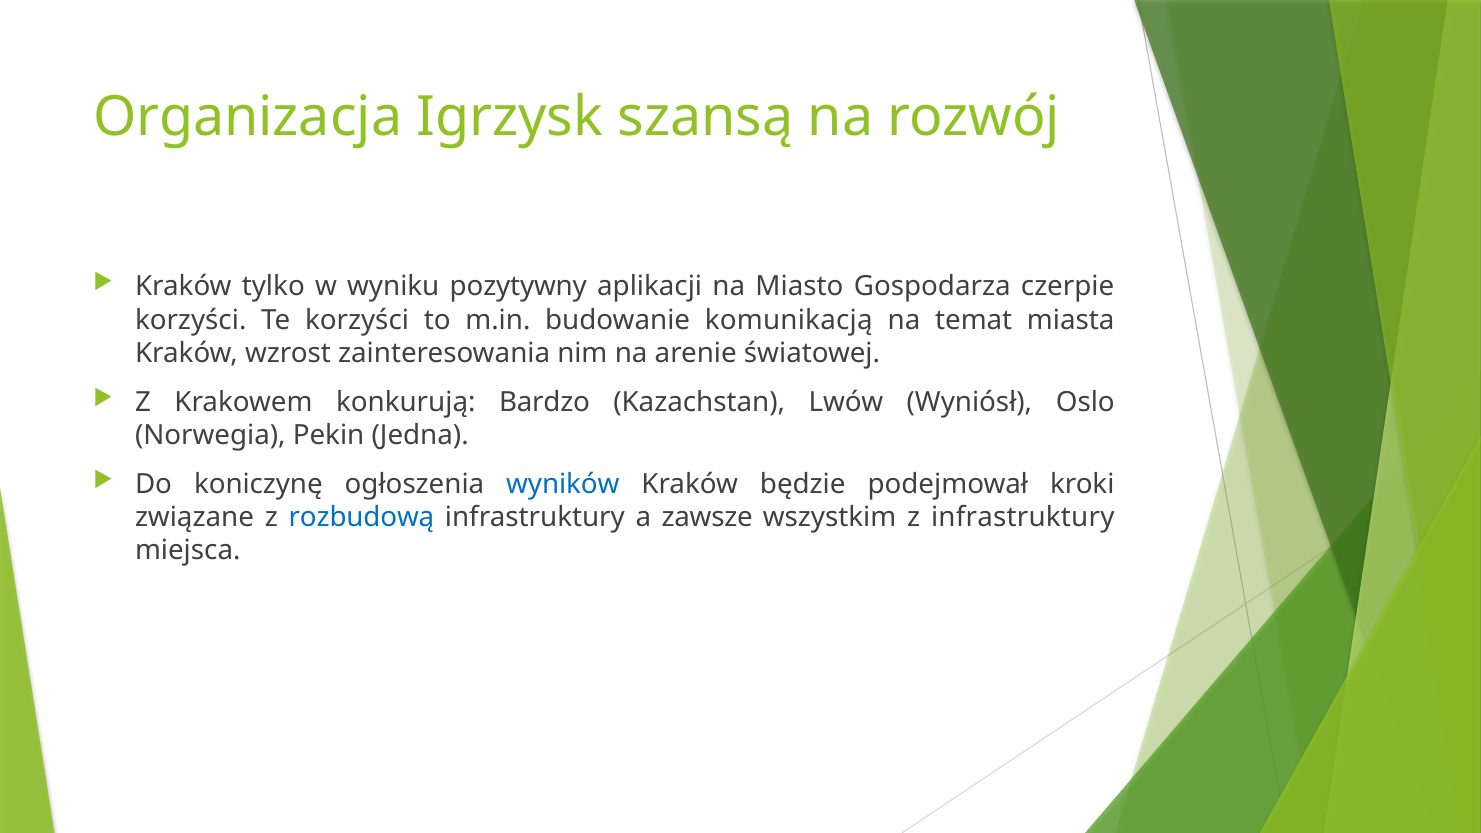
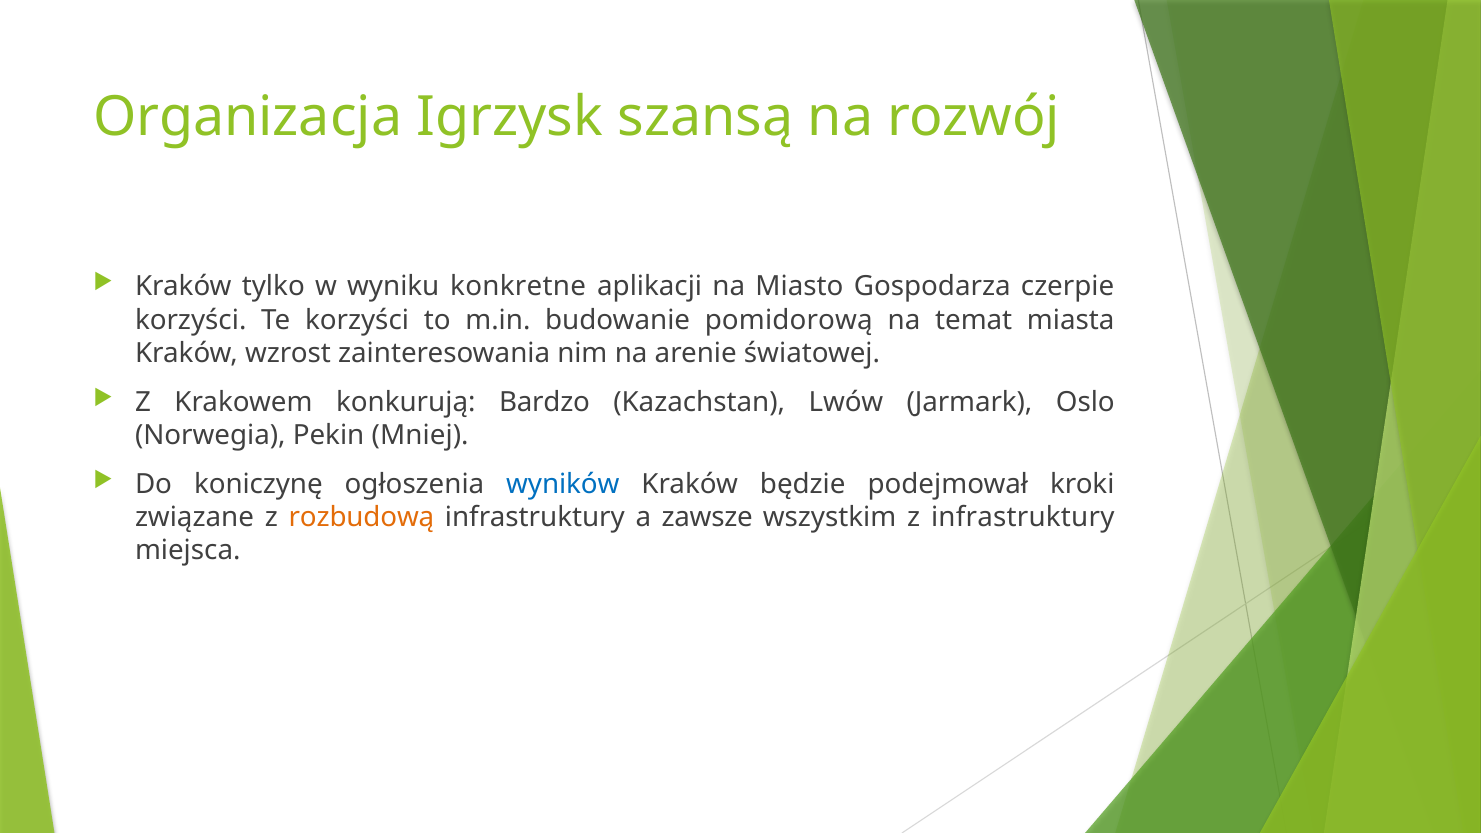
pozytywny: pozytywny -> konkretne
komunikacją: komunikacją -> pomidorową
Wyniósł: Wyniósł -> Jarmark
Jedna: Jedna -> Mniej
rozbudową colour: blue -> orange
